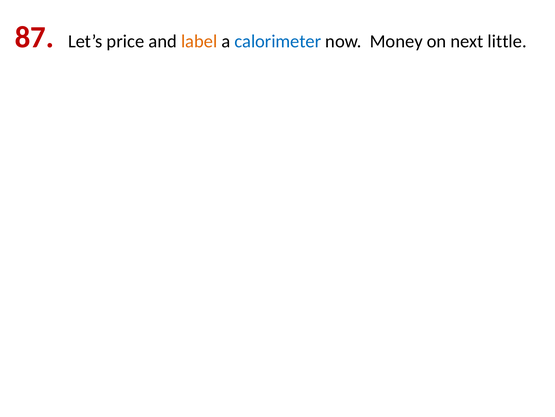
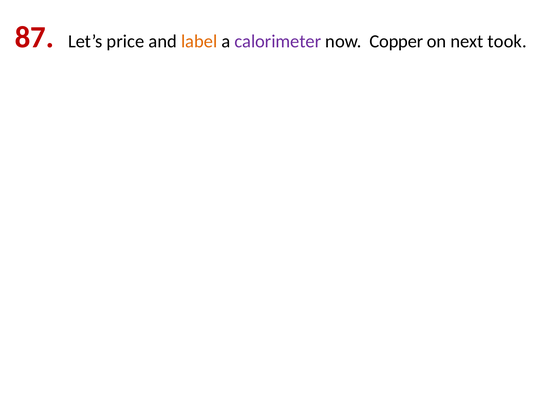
calorimeter colour: blue -> purple
Money: Money -> Copper
little: little -> took
